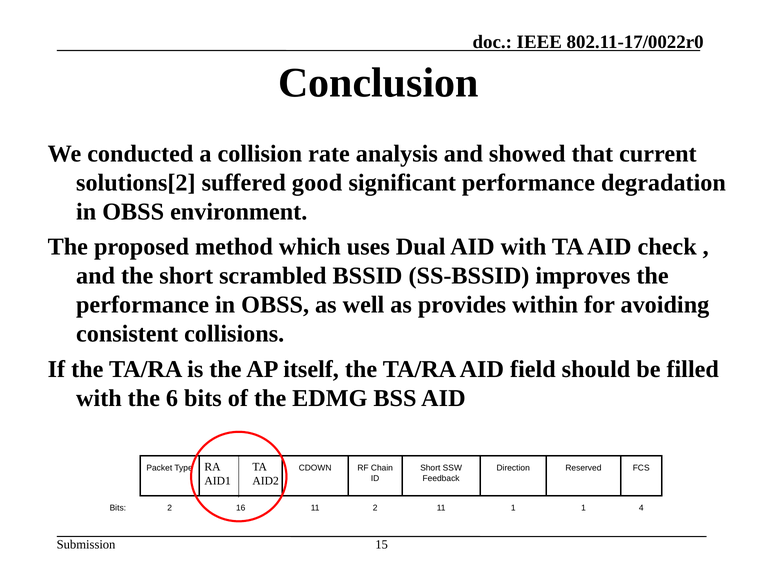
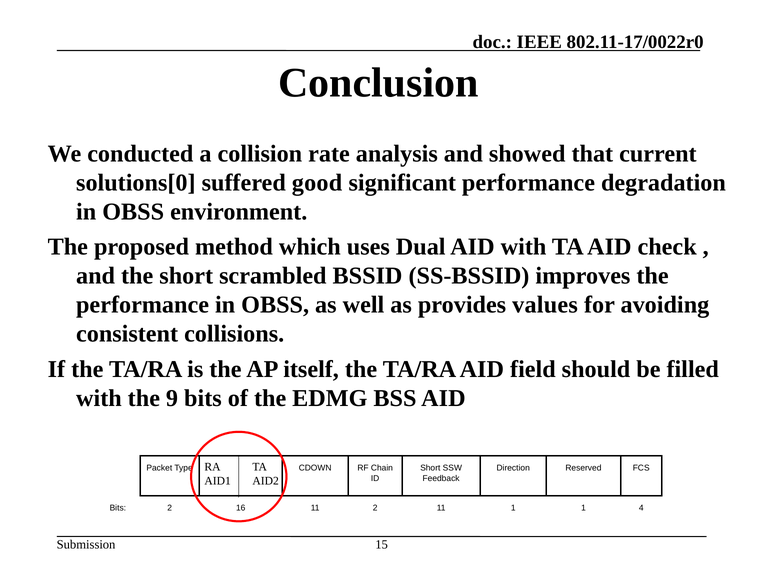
solutions[2: solutions[2 -> solutions[0
within: within -> values
6: 6 -> 9
